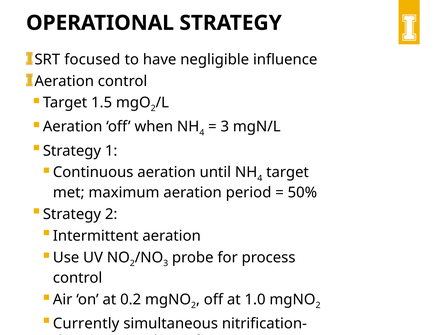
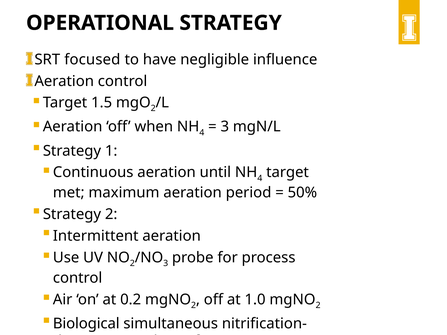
Currently: Currently -> Biological
